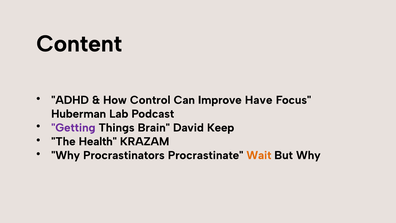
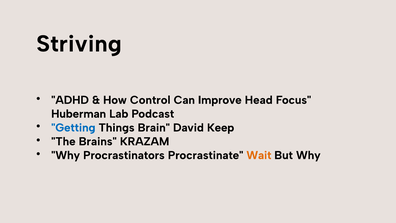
Content: Content -> Striving
Have: Have -> Head
Getting colour: purple -> blue
Health: Health -> Brains
